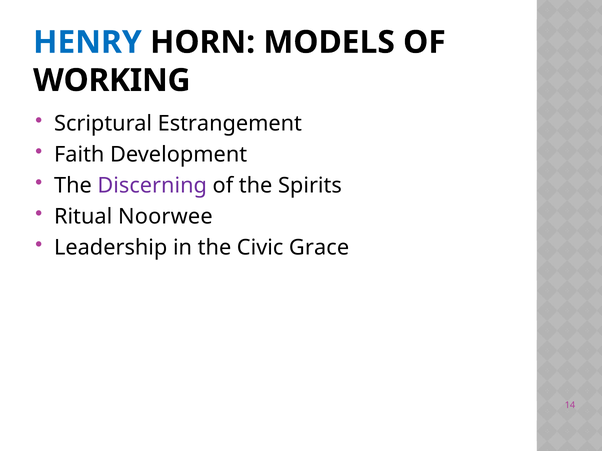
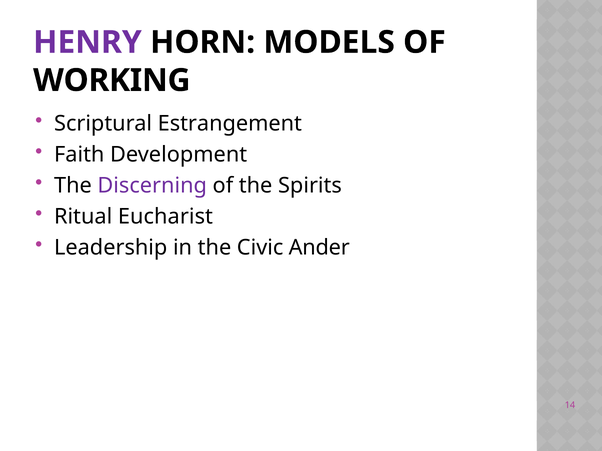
HENRY colour: blue -> purple
Noorwee: Noorwee -> Eucharist
Grace: Grace -> Ander
